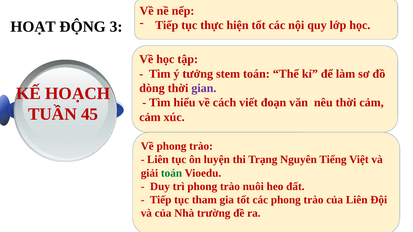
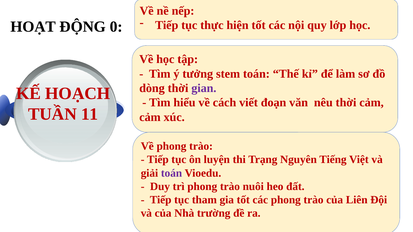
3: 3 -> 0
45: 45 -> 11
Liên at (158, 160): Liên -> Tiếp
toán at (172, 173) colour: green -> purple
